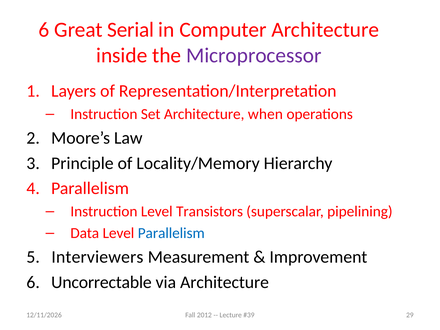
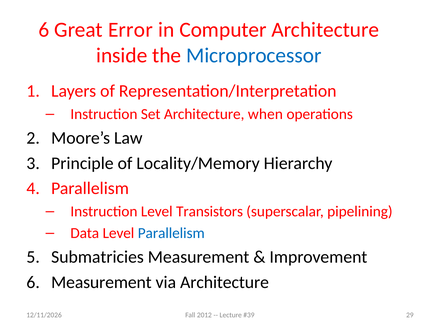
Serial: Serial -> Error
Microprocessor colour: purple -> blue
Interviewers: Interviewers -> Submatricies
6 Uncorrectable: Uncorrectable -> Measurement
